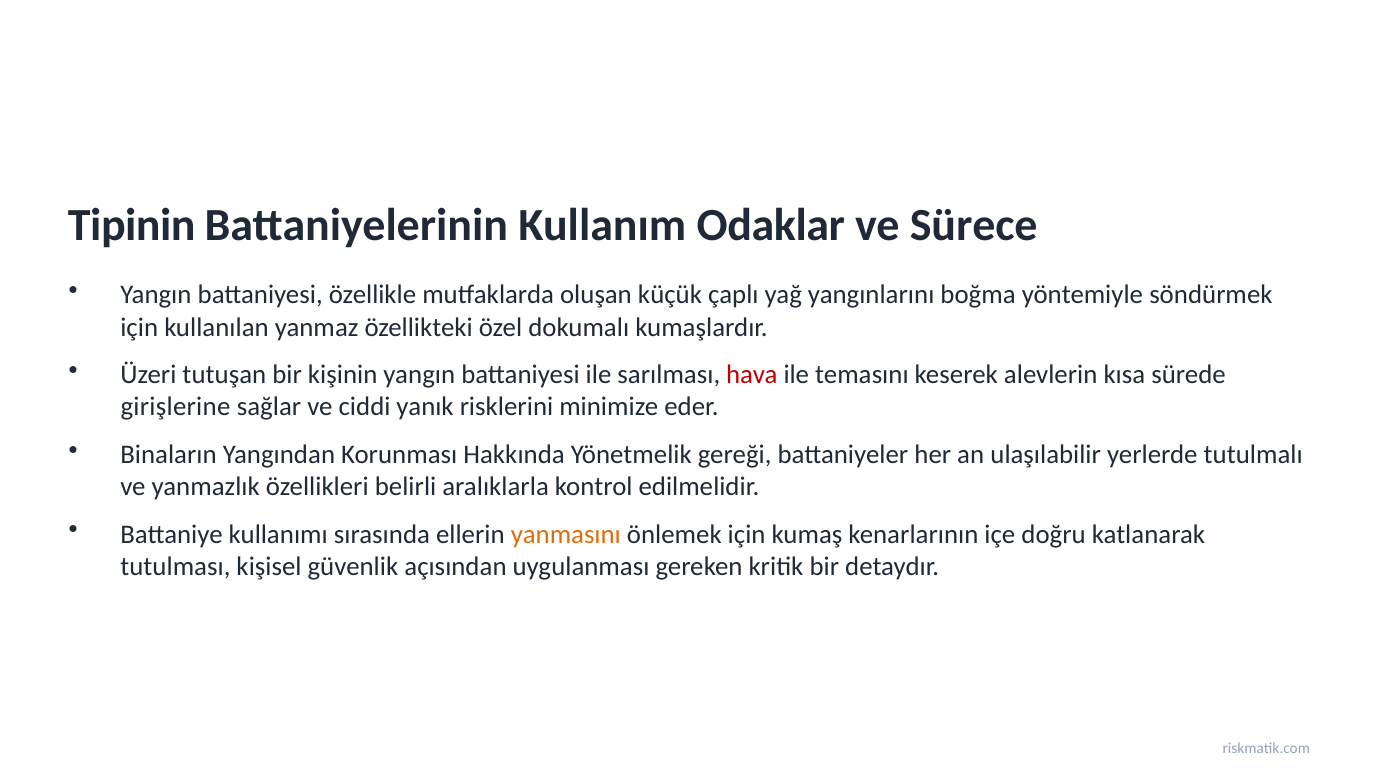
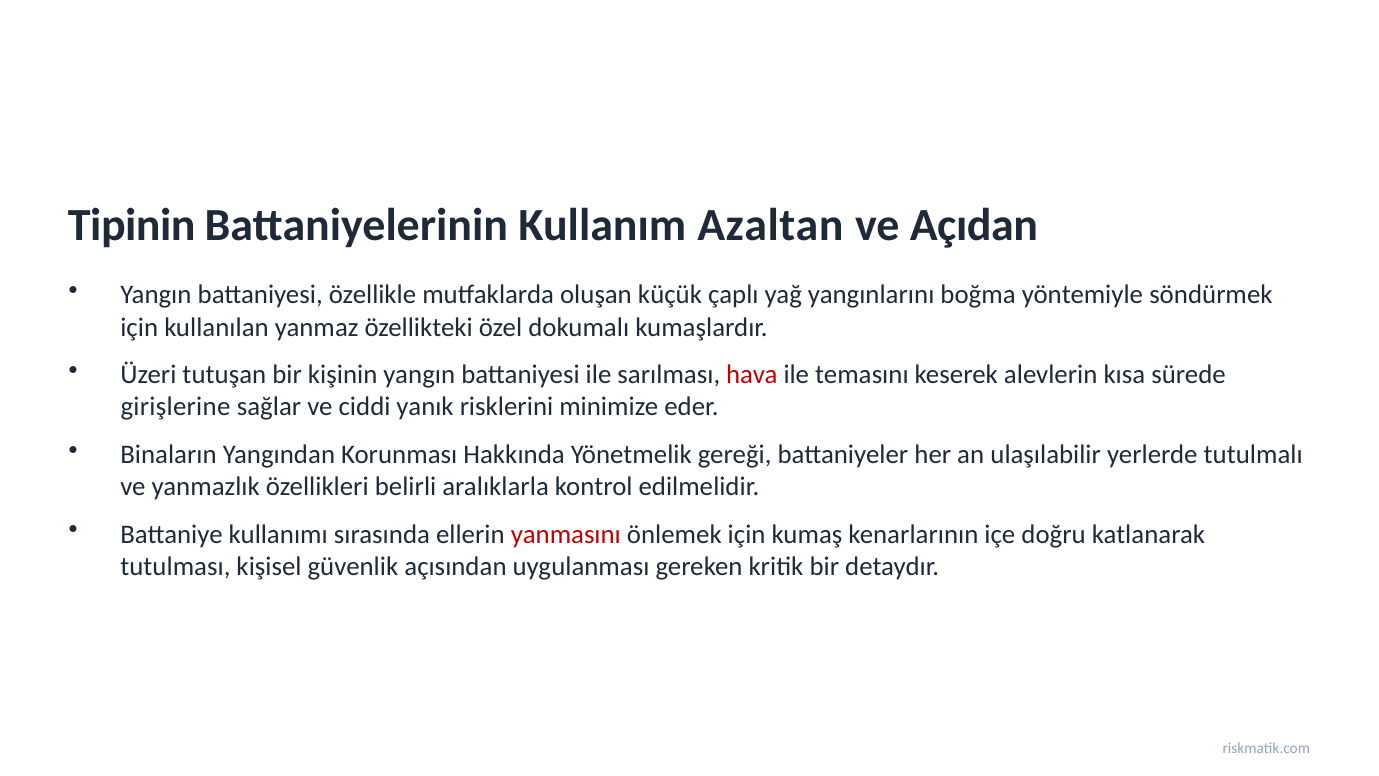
Odaklar: Odaklar -> Azaltan
Sürece: Sürece -> Açıdan
yanmasını colour: orange -> red
